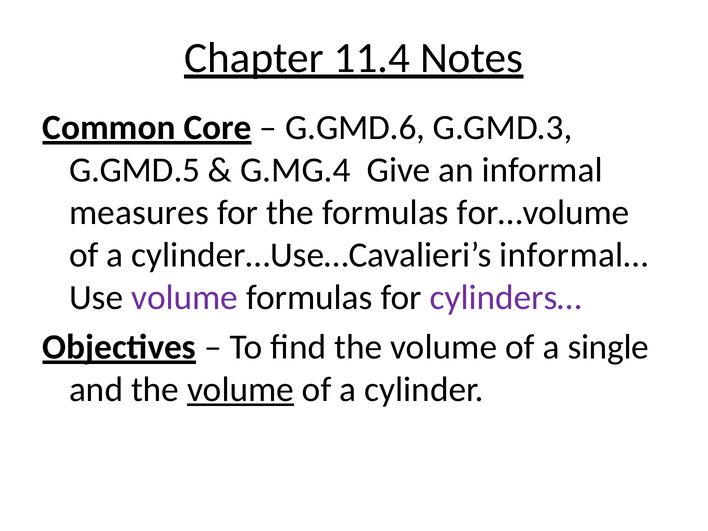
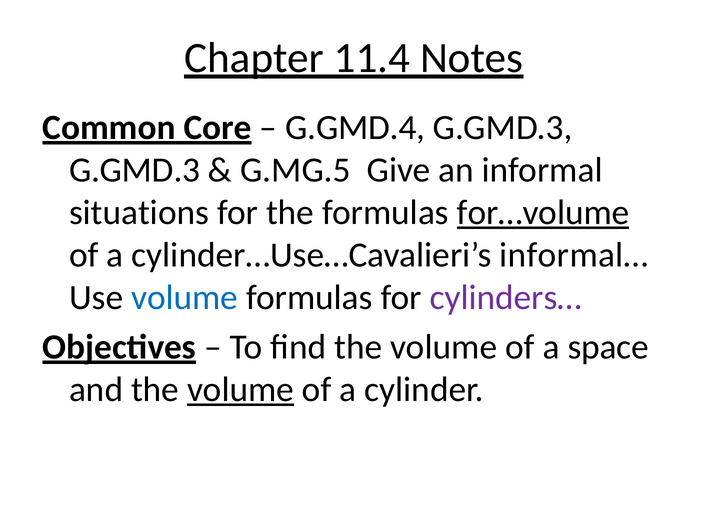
G.GMD.6: G.GMD.6 -> G.GMD.4
G.GMD.5 at (135, 170): G.GMD.5 -> G.GMD.3
G.MG.4: G.MG.4 -> G.MG.5
measures: measures -> situations
for…volume underline: none -> present
volume at (185, 297) colour: purple -> blue
single: single -> space
